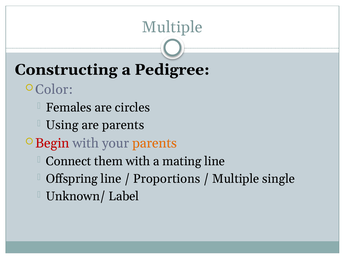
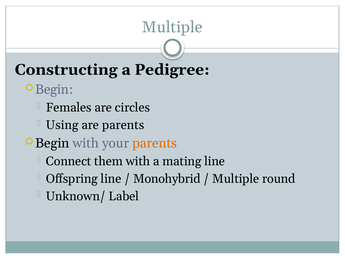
Color at (54, 89): Color -> Begin
Begin at (52, 143) colour: red -> black
Proportions: Proportions -> Monohybrid
single: single -> round
